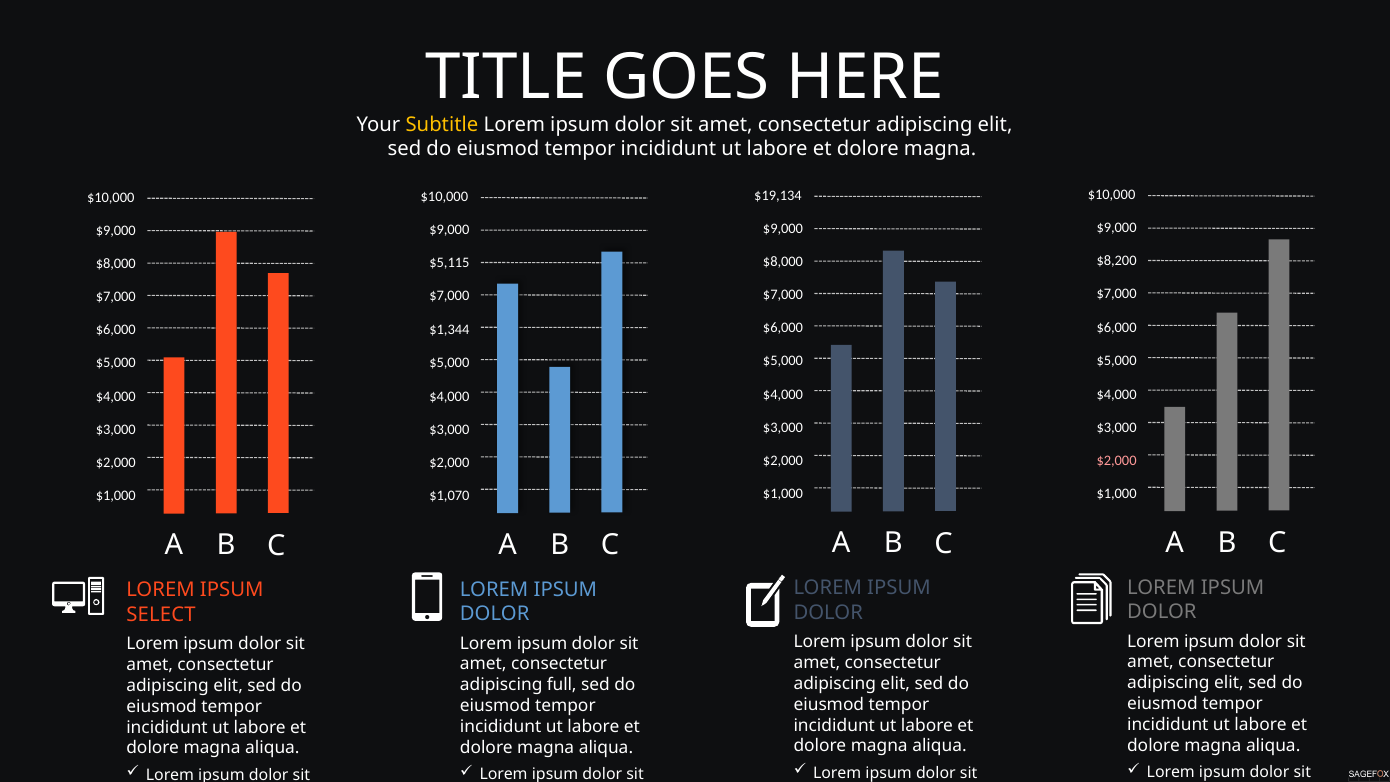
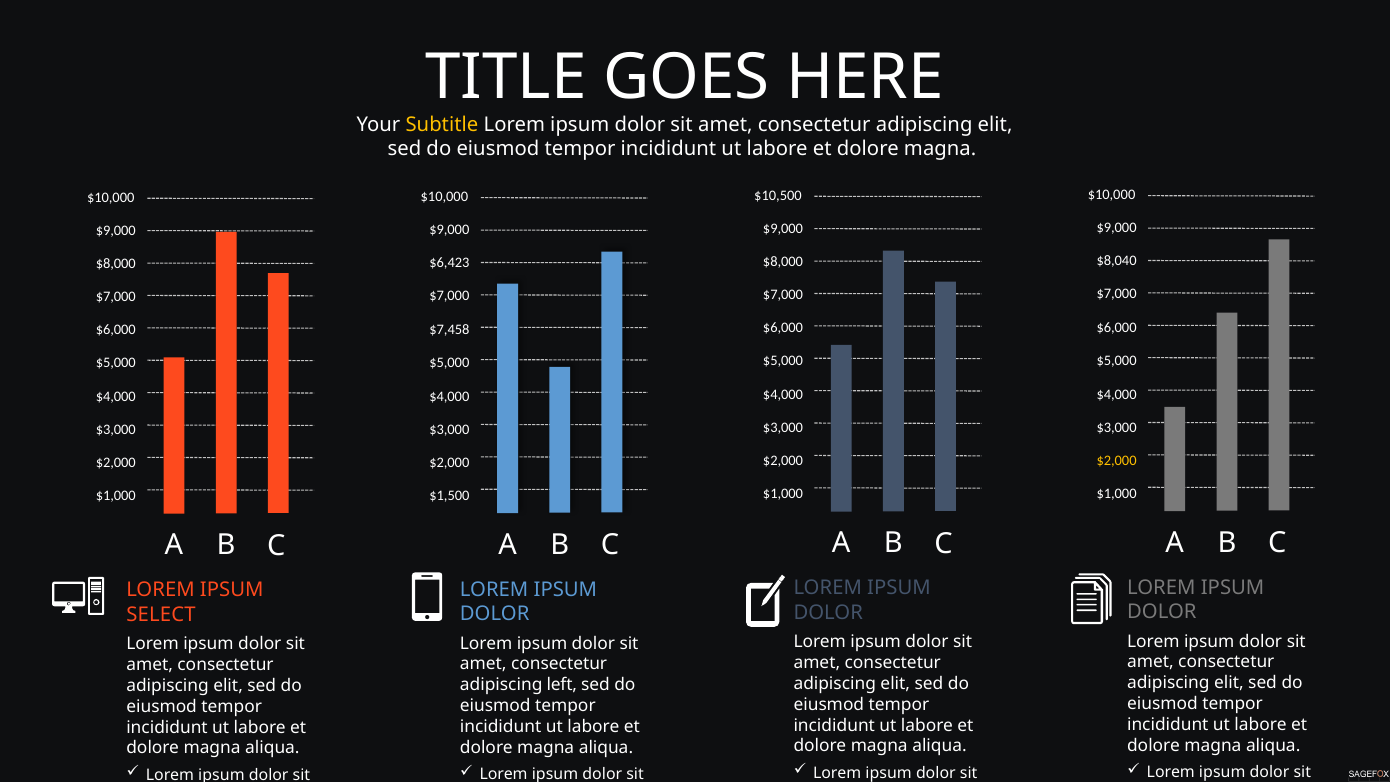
$19,134: $19,134 -> $10,500
$8,200: $8,200 -> $8,040
$5,115: $5,115 -> $6,423
$1,344: $1,344 -> $7,458
$2,000 at (1117, 461) colour: pink -> yellow
$1,070: $1,070 -> $1,500
full: full -> left
